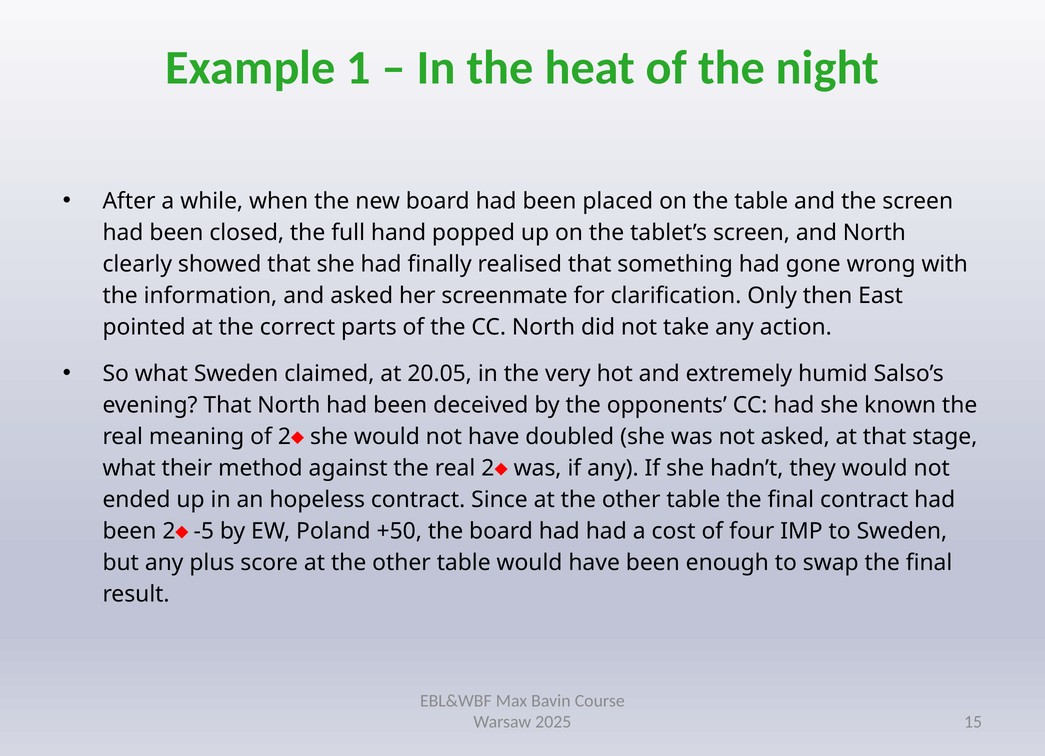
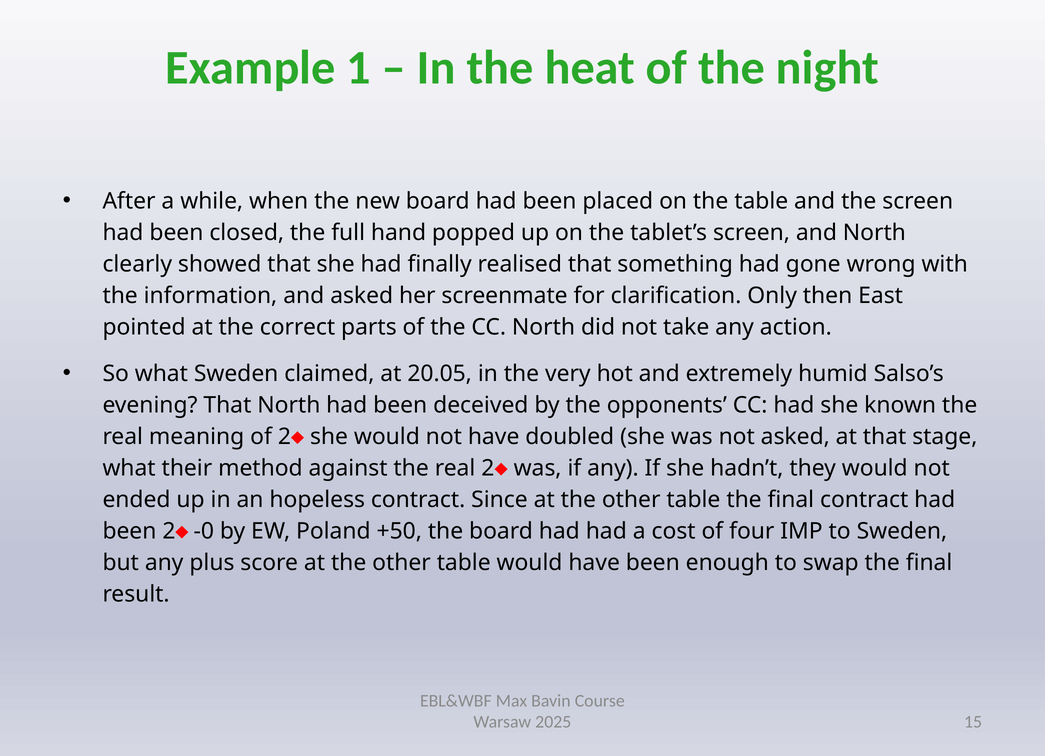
-5: -5 -> -0
